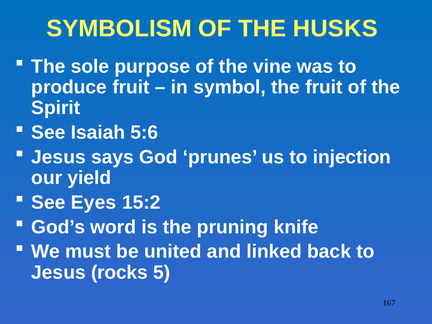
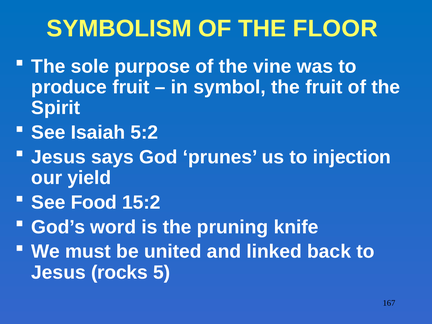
HUSKS: HUSKS -> FLOOR
5:6: 5:6 -> 5:2
Eyes: Eyes -> Food
